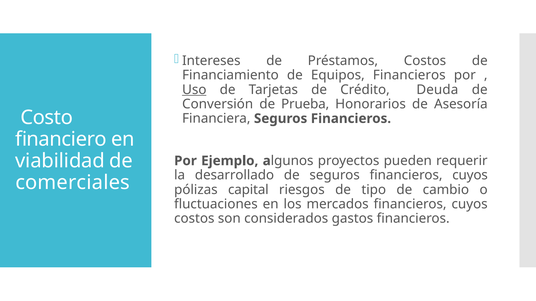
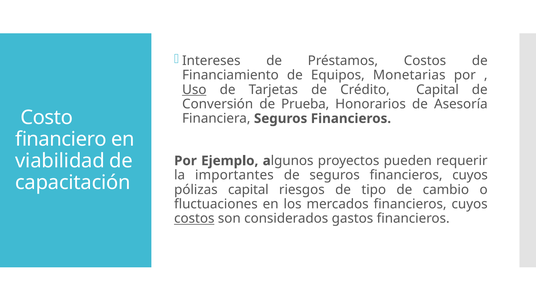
Equipos Financieros: Financieros -> Monetarias
Crédito Deuda: Deuda -> Capital
desarrollado: desarrollado -> importantes
comerciales: comerciales -> capacitación
costos at (194, 219) underline: none -> present
